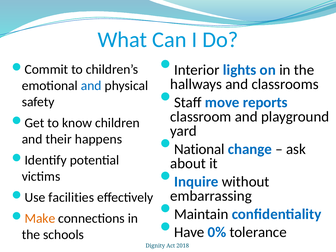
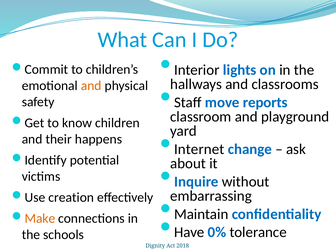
and at (91, 86) colour: blue -> orange
National: National -> Internet
facilities: facilities -> creation
